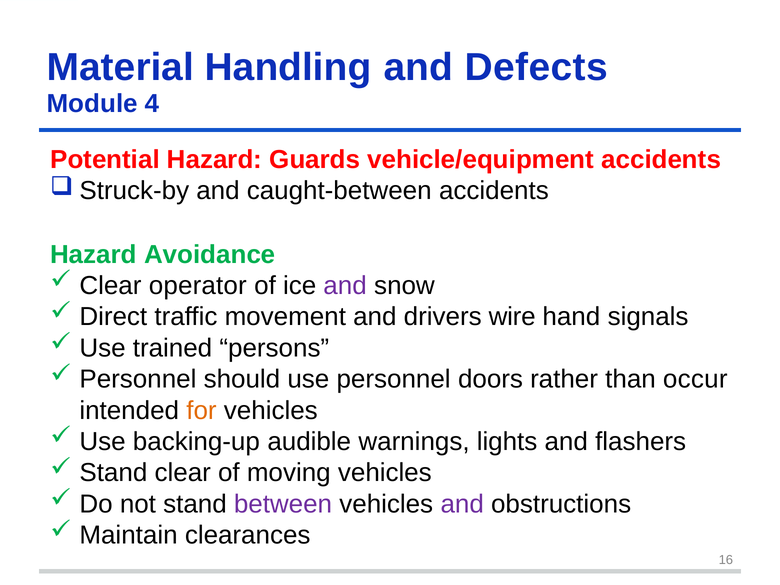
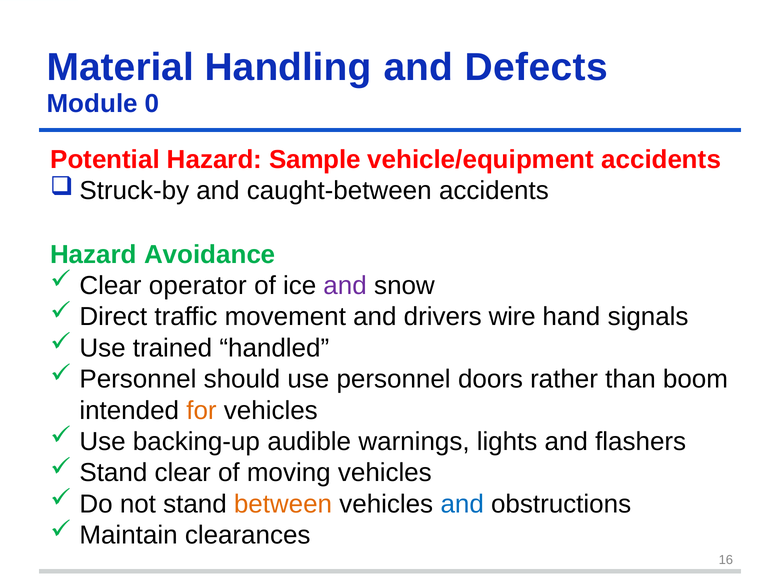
4: 4 -> 0
Guards: Guards -> Sample
persons: persons -> handled
occur: occur -> boom
between colour: purple -> orange
and at (462, 504) colour: purple -> blue
